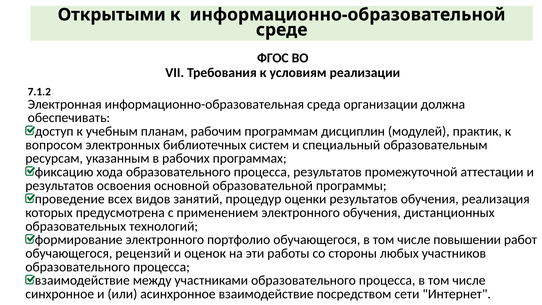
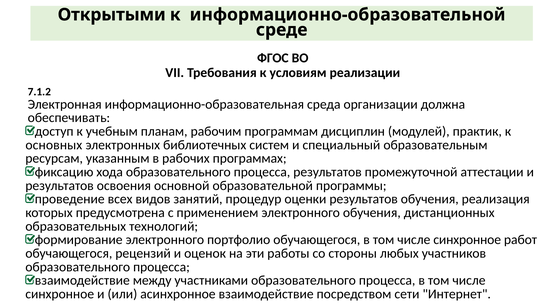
вопросом: вопросом -> основных
повышении at (467, 240): повышении -> синхронное
